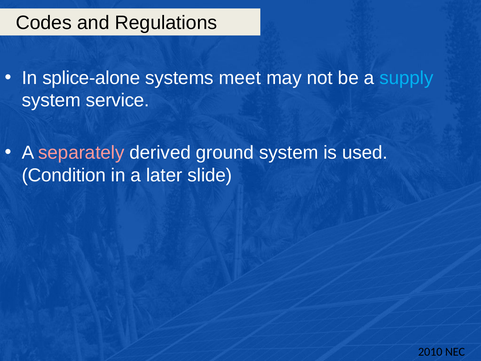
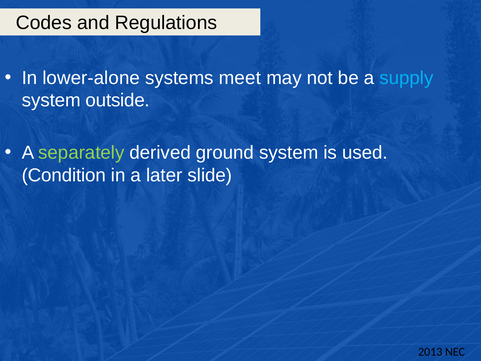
splice-alone: splice-alone -> lower-alone
service: service -> outside
separately colour: pink -> light green
2010: 2010 -> 2013
